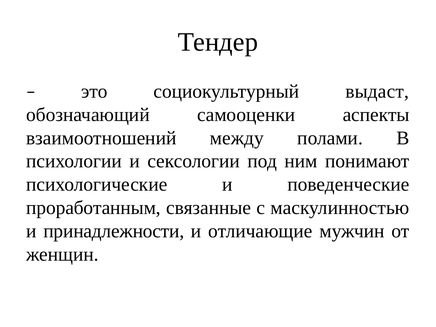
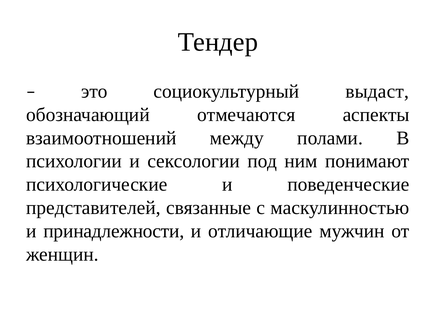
самооценки: самооценки -> отмечаются
проработанным: проработанным -> представителей
